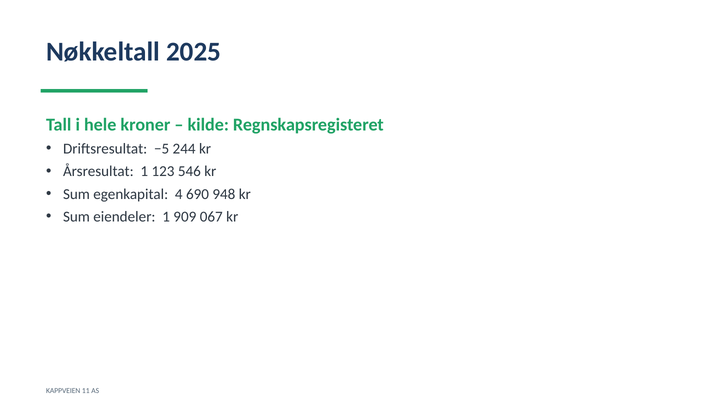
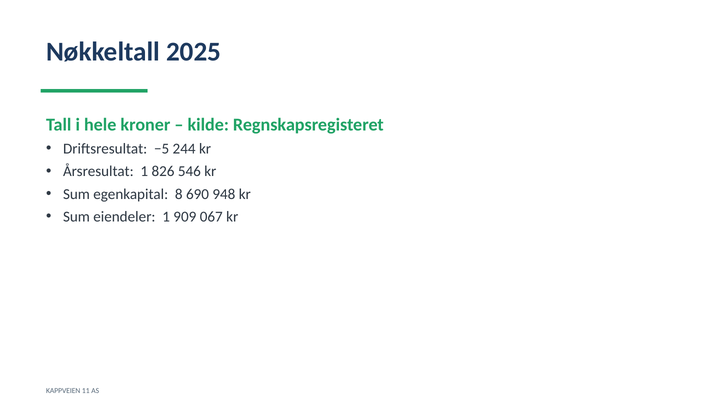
123: 123 -> 826
4: 4 -> 8
